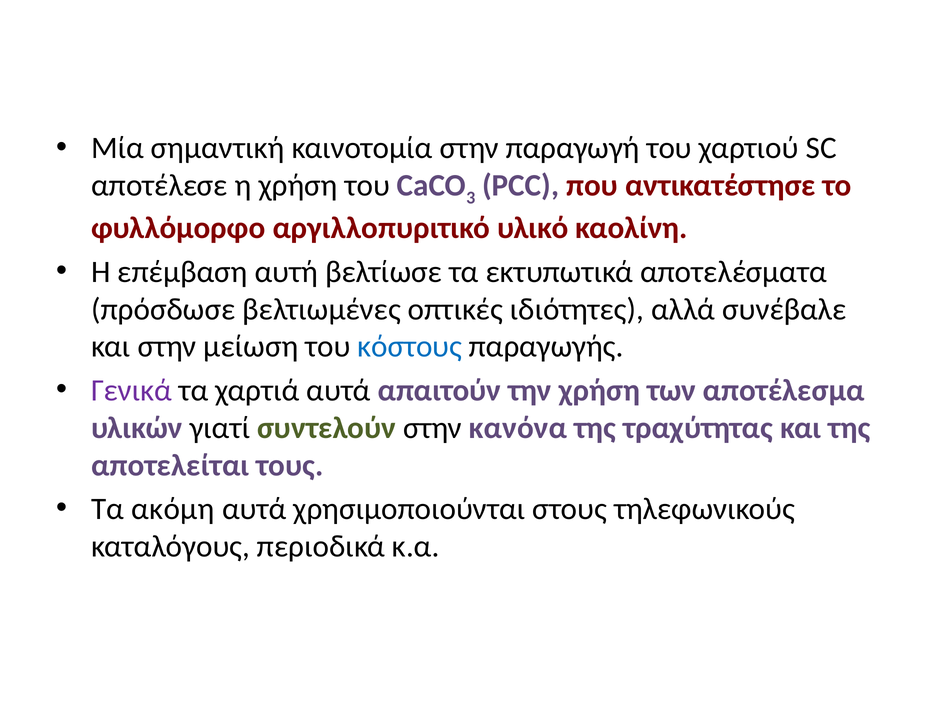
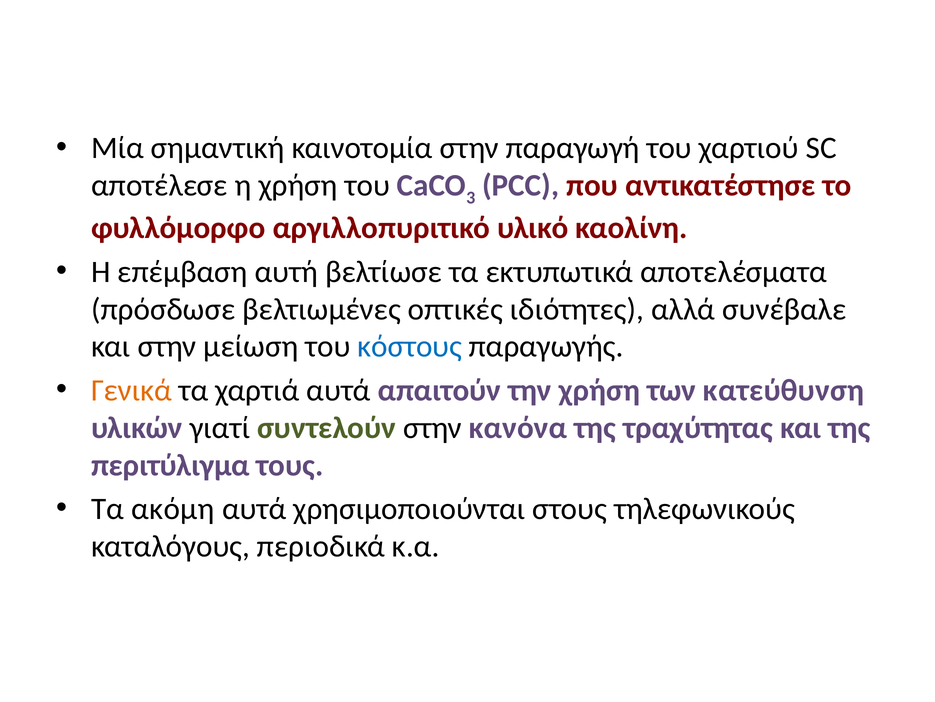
Γενικά colour: purple -> orange
αποτέλεσμα: αποτέλεσμα -> κατεύθυνση
αποτελείται: αποτελείται -> περιτύλιγμα
